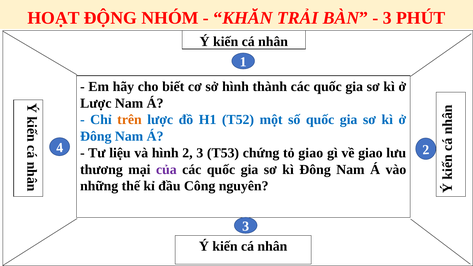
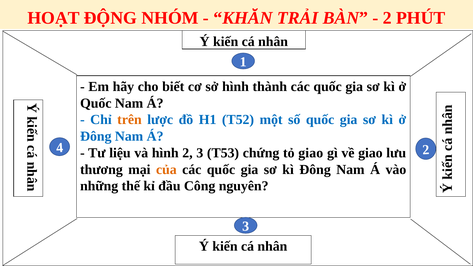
3 at (387, 18): 3 -> 2
Lược at (96, 103): Lược -> Quốc
của colour: purple -> orange
